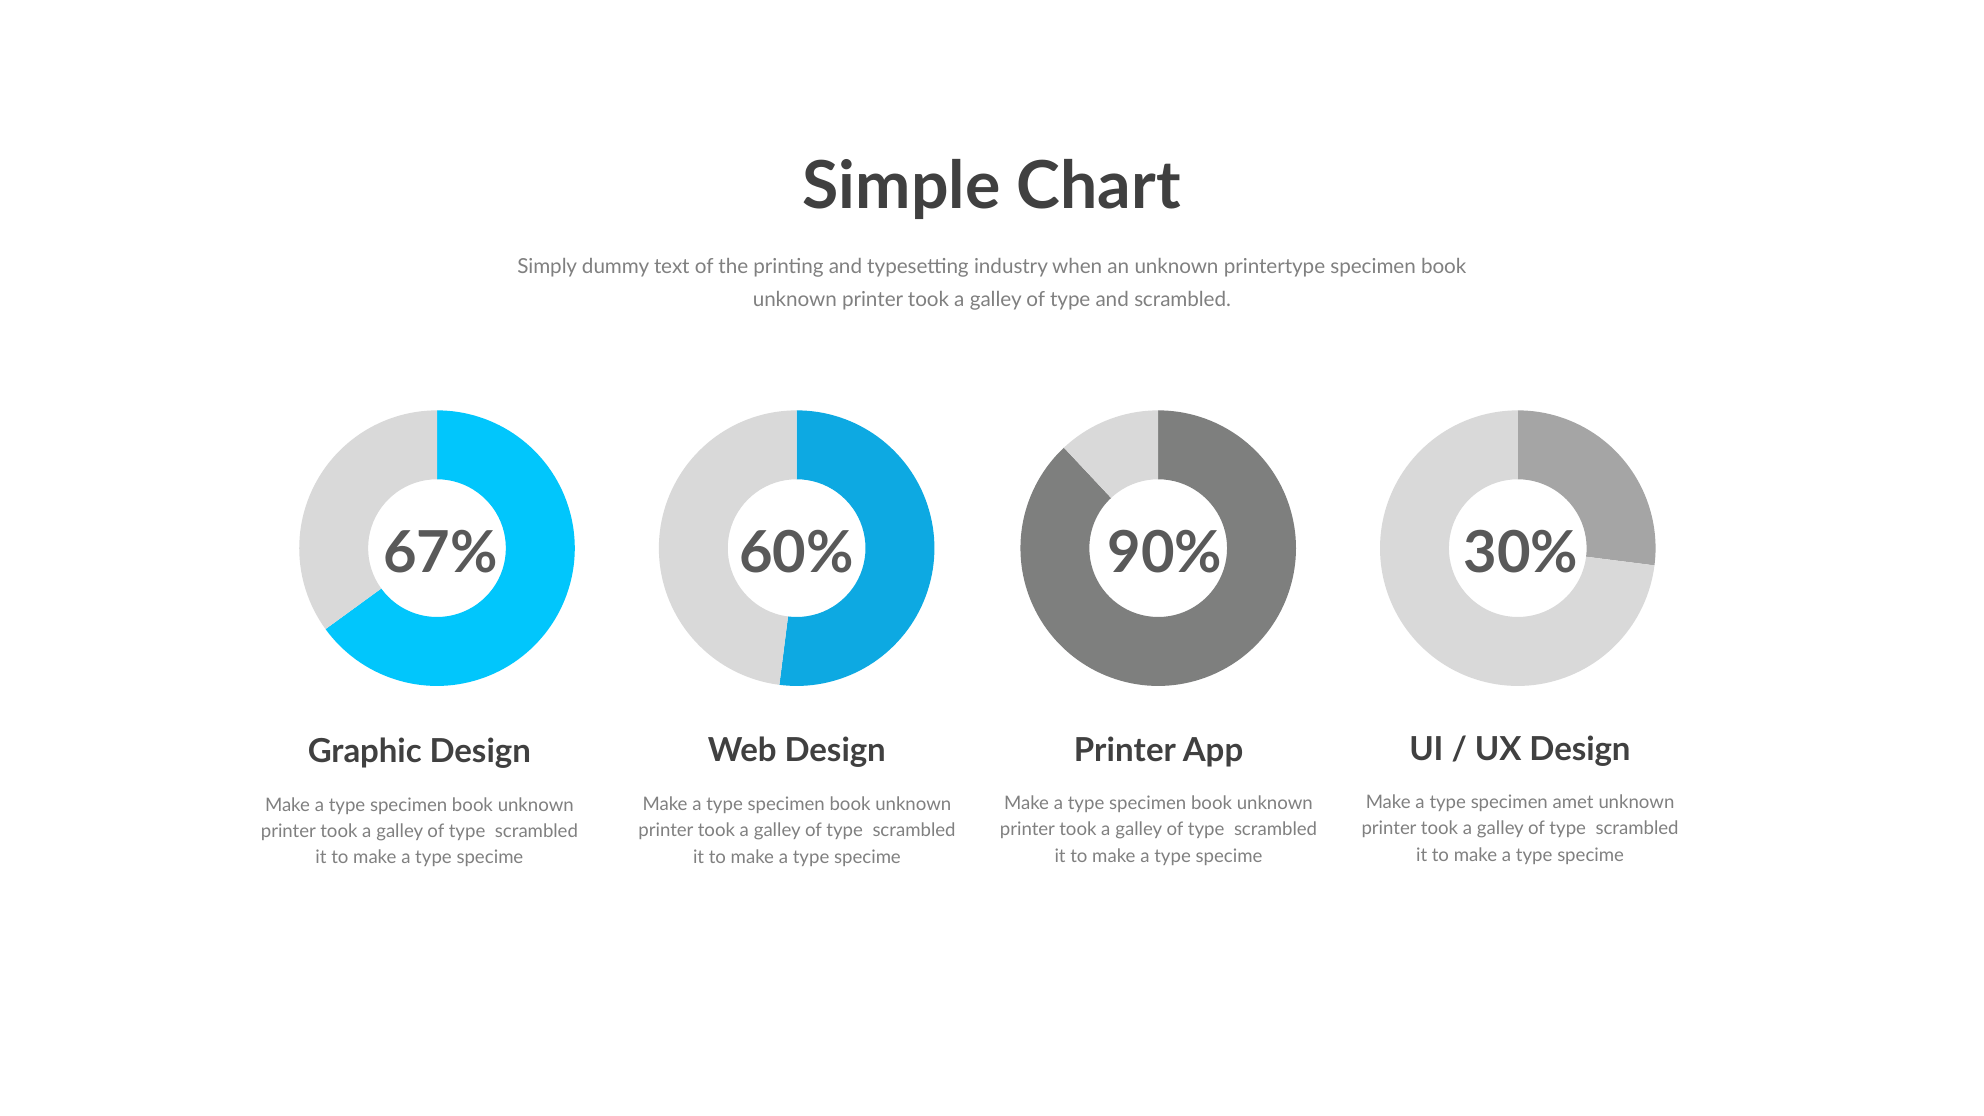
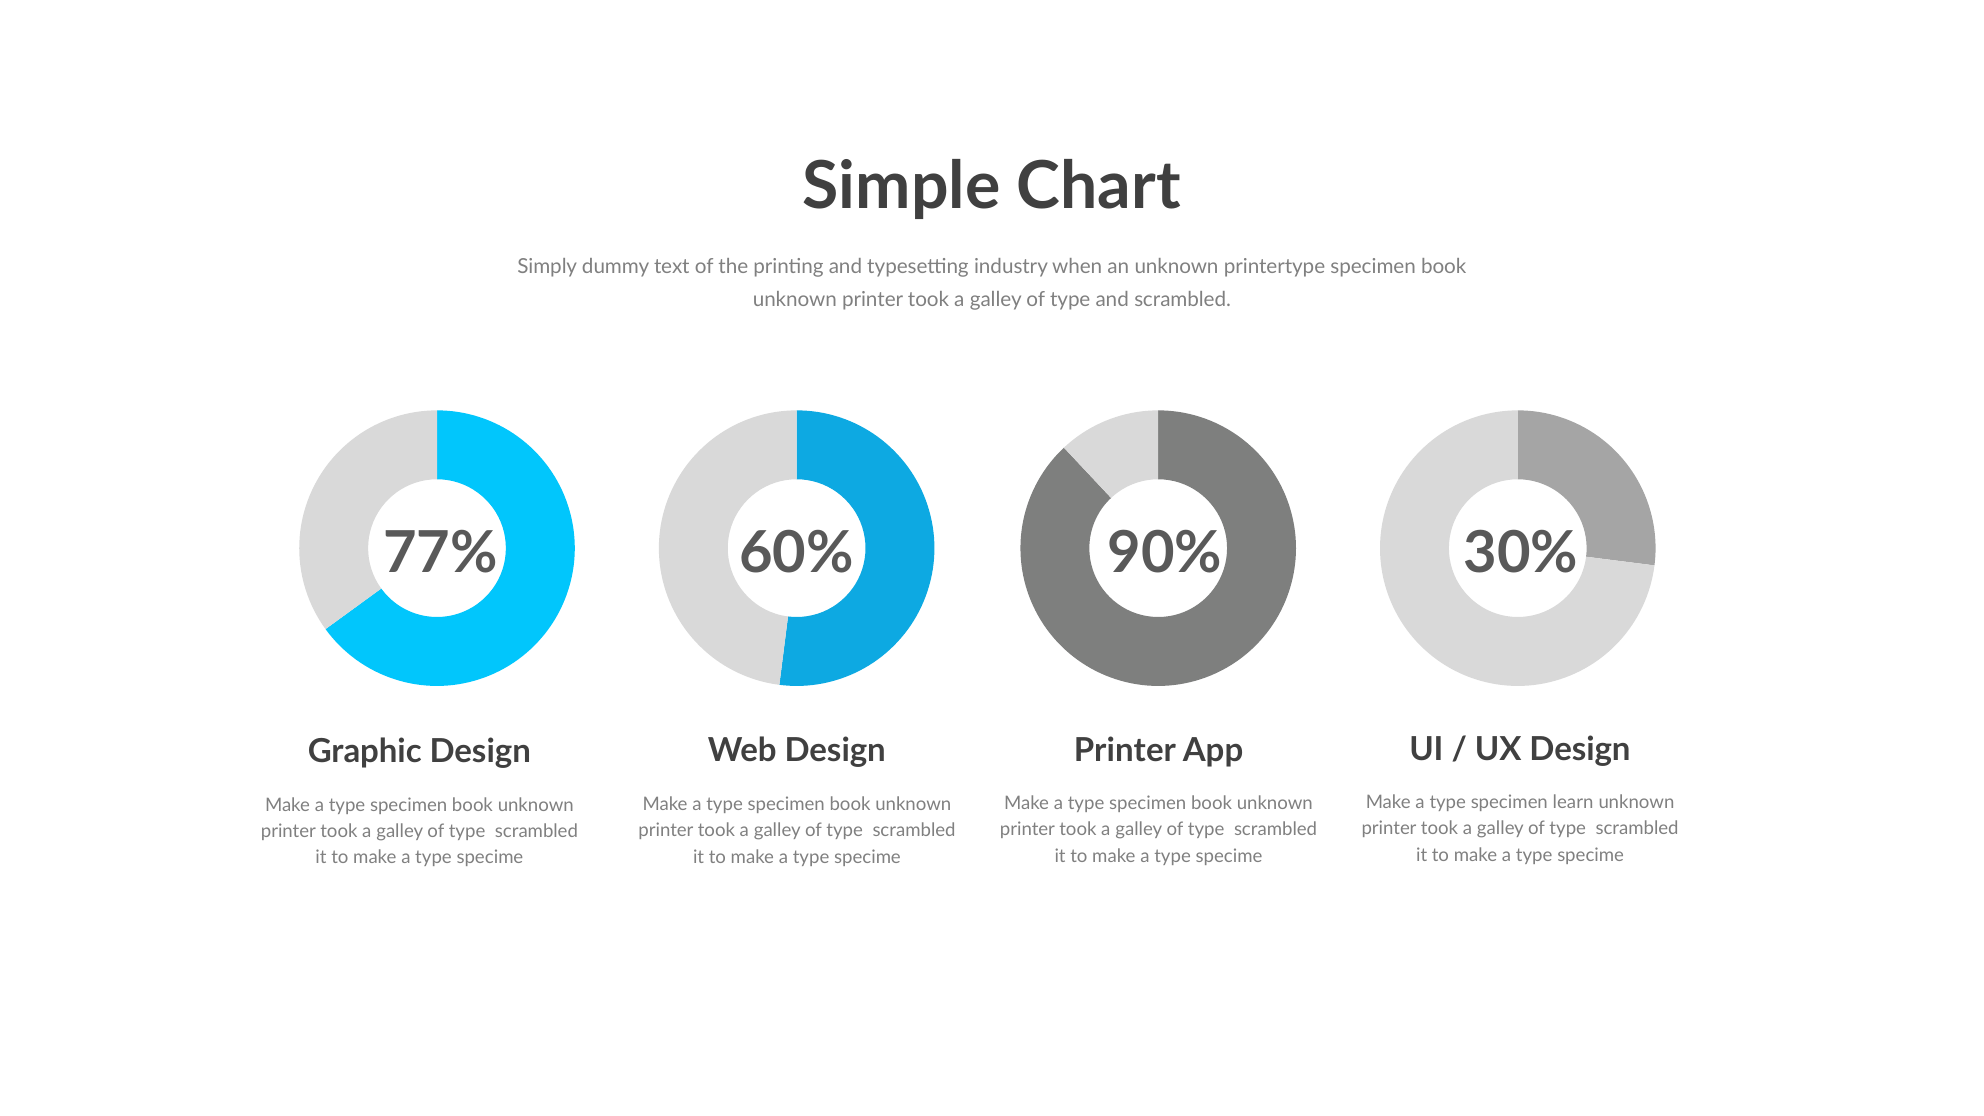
67%: 67% -> 77%
amet: amet -> learn
